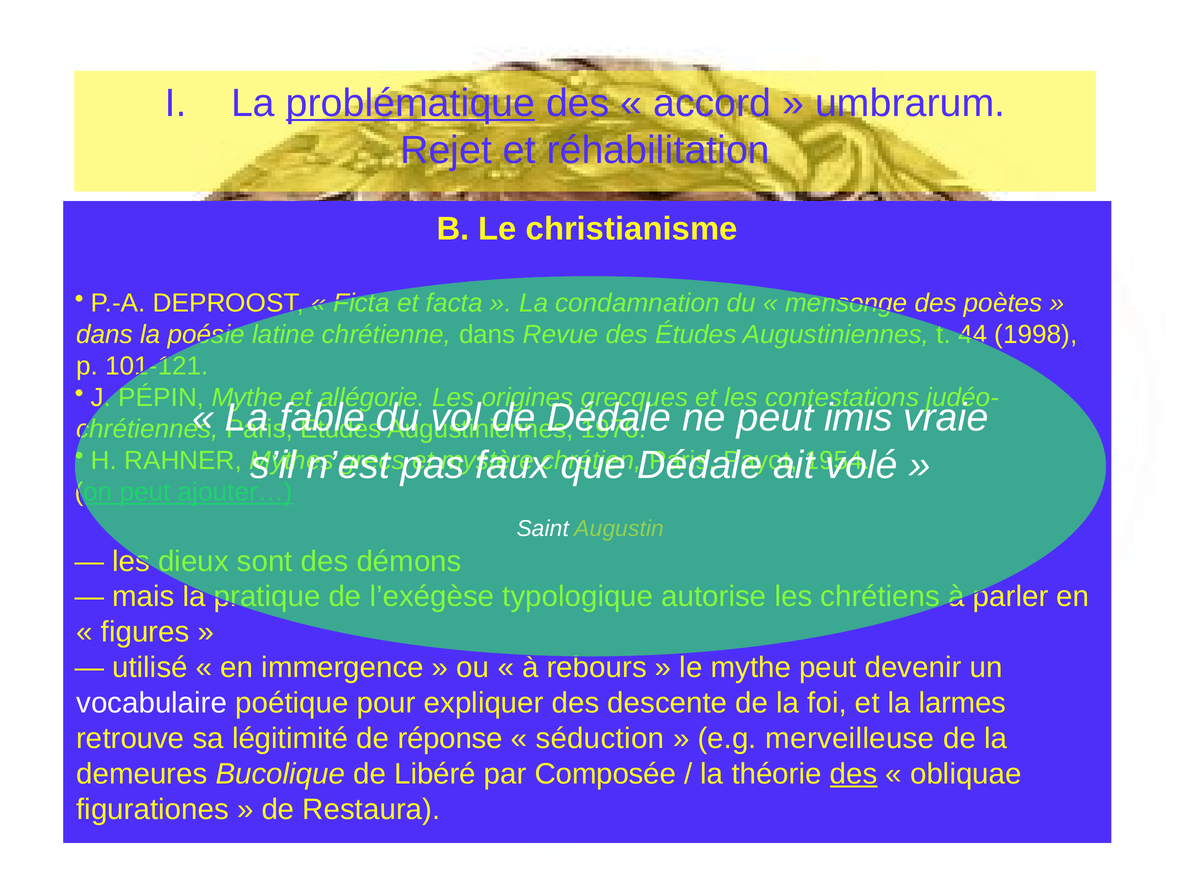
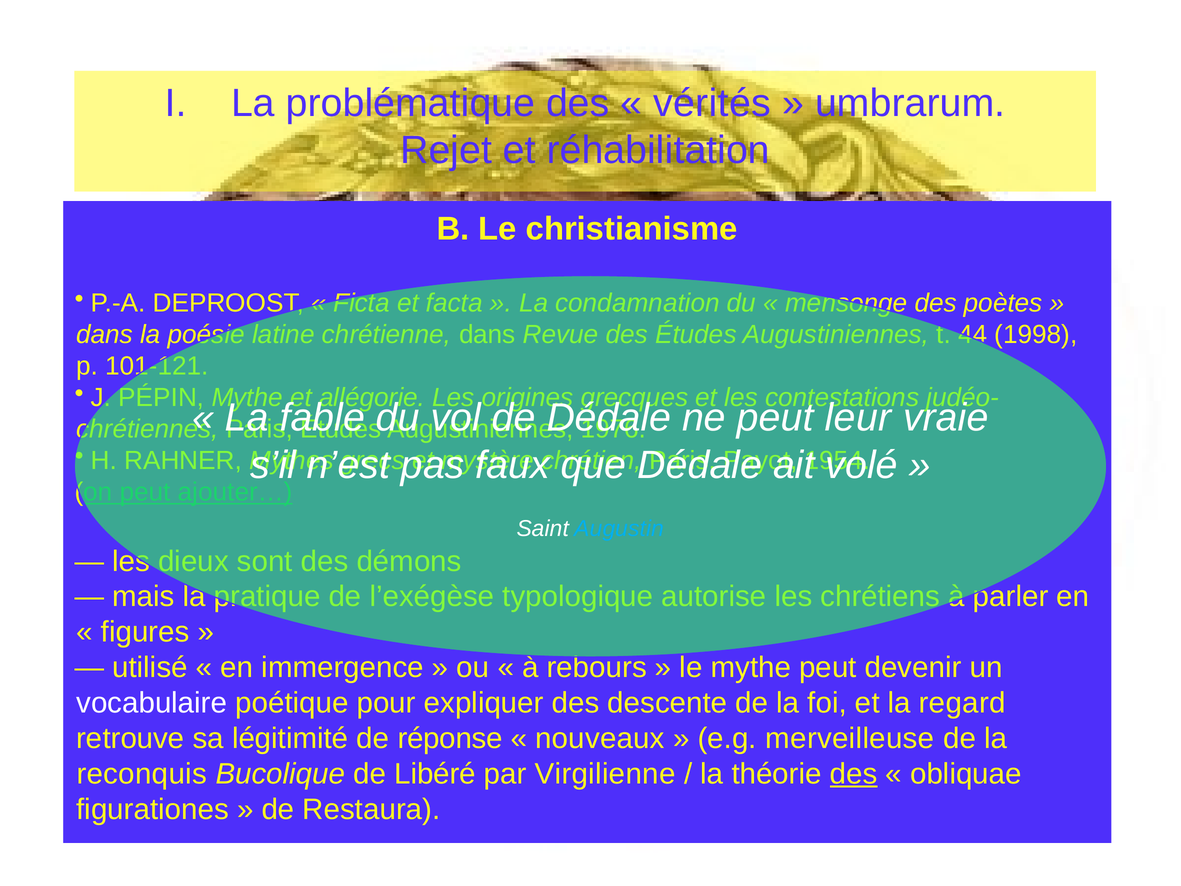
problématique underline: present -> none
accord: accord -> vérités
imis: imis -> leur
Augustin colour: light green -> light blue
larmes: larmes -> regard
séduction: séduction -> nouveaux
demeures: demeures -> reconquis
Composée: Composée -> Virgilienne
